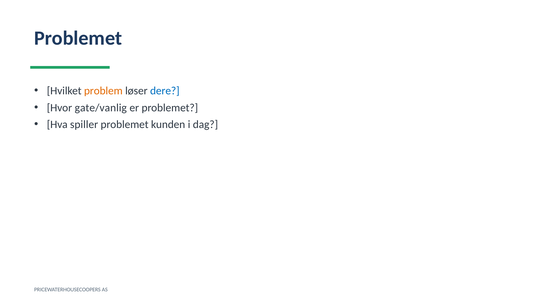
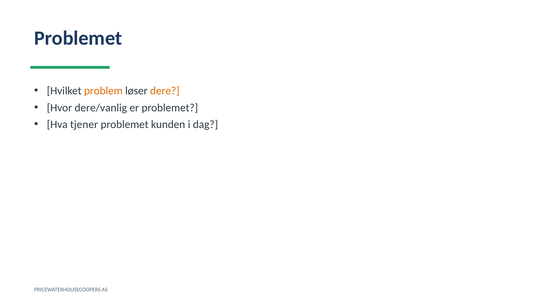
dere colour: blue -> orange
gate/vanlig: gate/vanlig -> dere/vanlig
spiller: spiller -> tjener
